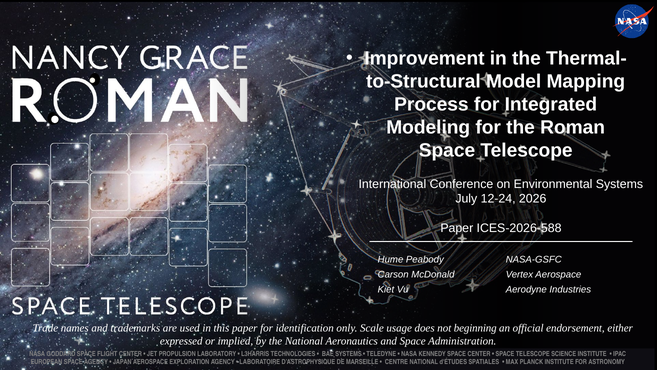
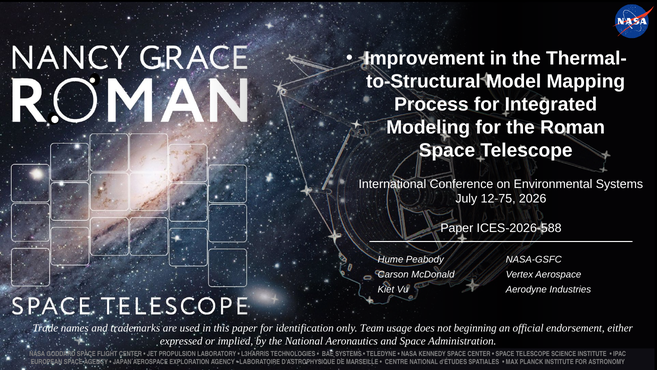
12-24: 12-24 -> 12-75
Scale: Scale -> Team
